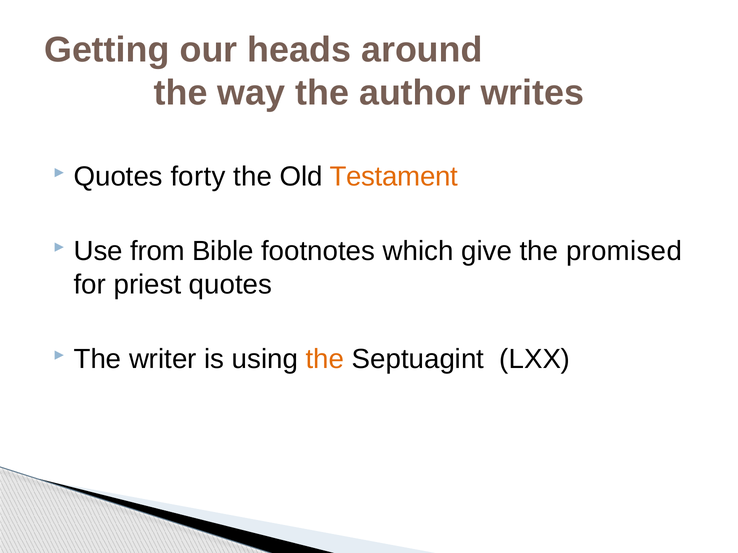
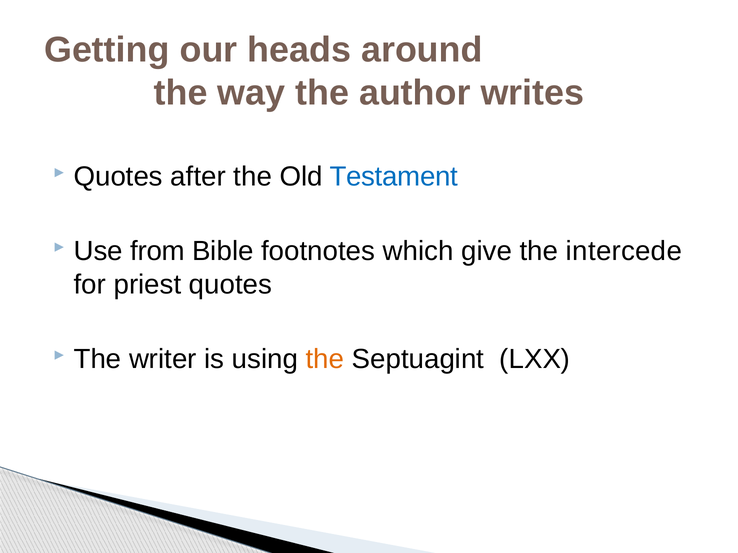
forty: forty -> after
Testament colour: orange -> blue
promised: promised -> intercede
